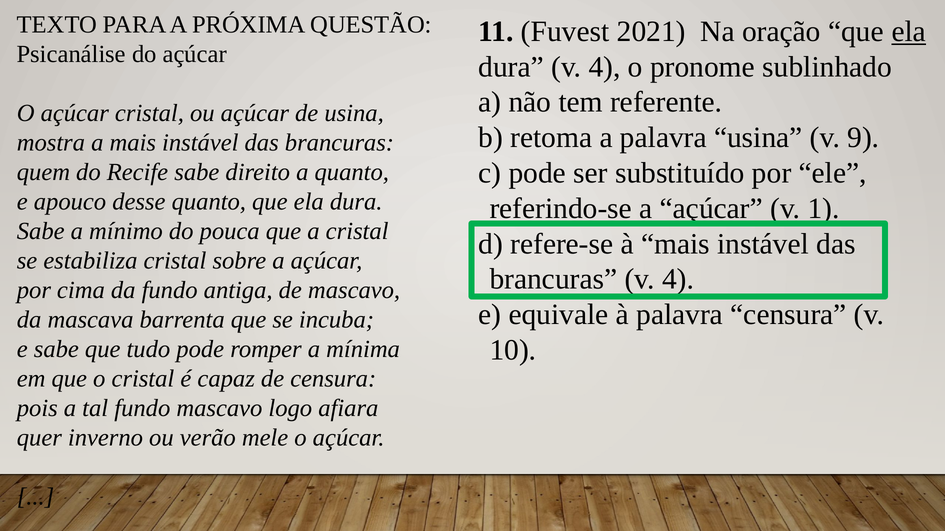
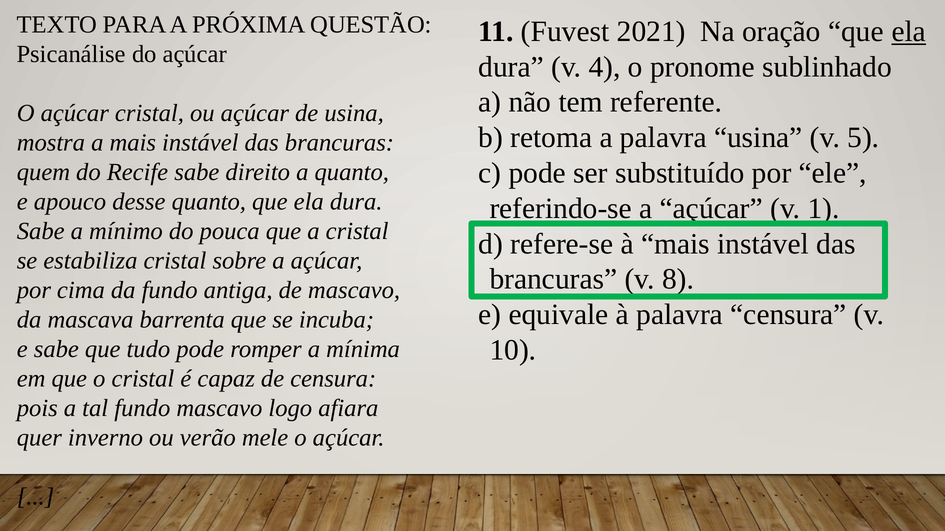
9: 9 -> 5
brancuras v 4: 4 -> 8
